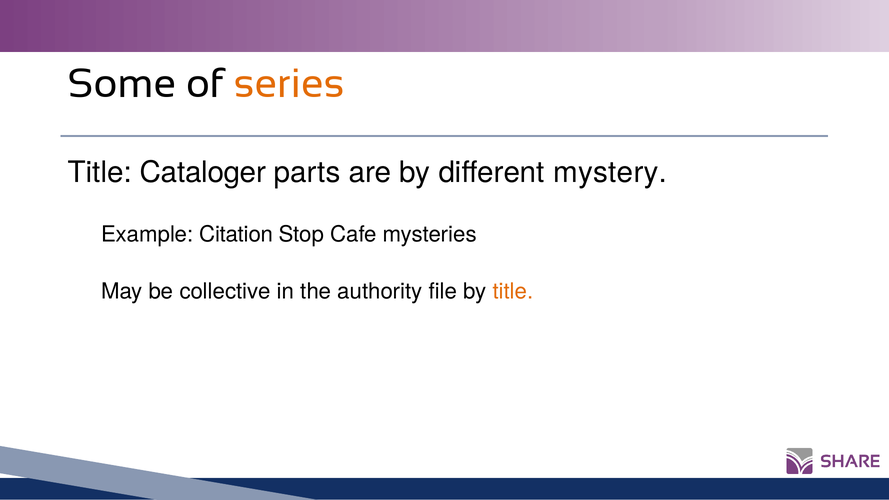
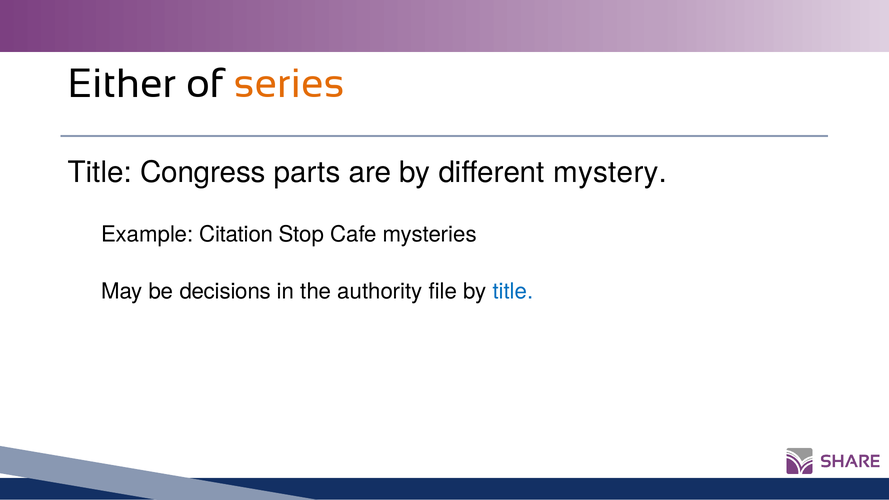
Some: Some -> Either
Cataloger: Cataloger -> Congress
collective: collective -> decisions
title at (513, 291) colour: orange -> blue
